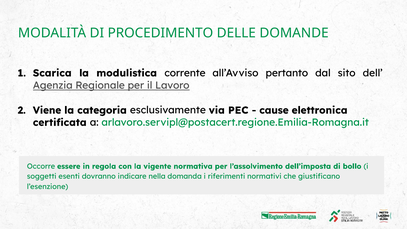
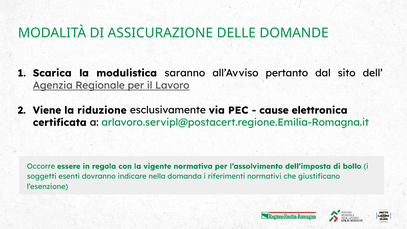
PROCEDIMENTO: PROCEDIMENTO -> ASSICURAZIONE
corrente: corrente -> saranno
categoria: categoria -> riduzione
